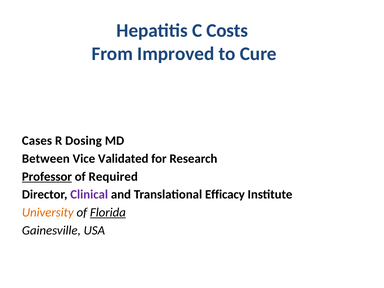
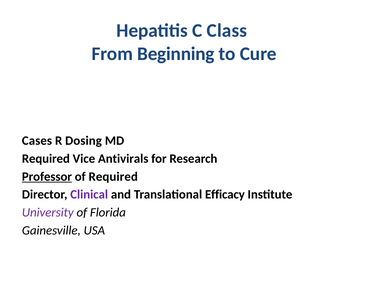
Costs: Costs -> Class
Improved: Improved -> Beginning
Between at (46, 159): Between -> Required
Validated: Validated -> Antivirals
University colour: orange -> purple
Florida underline: present -> none
